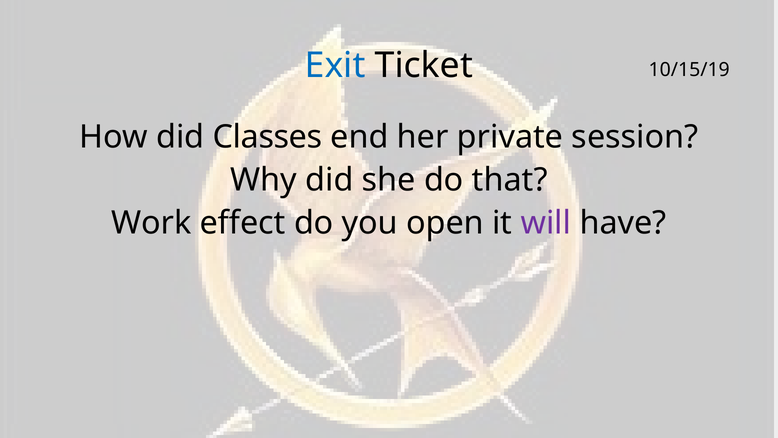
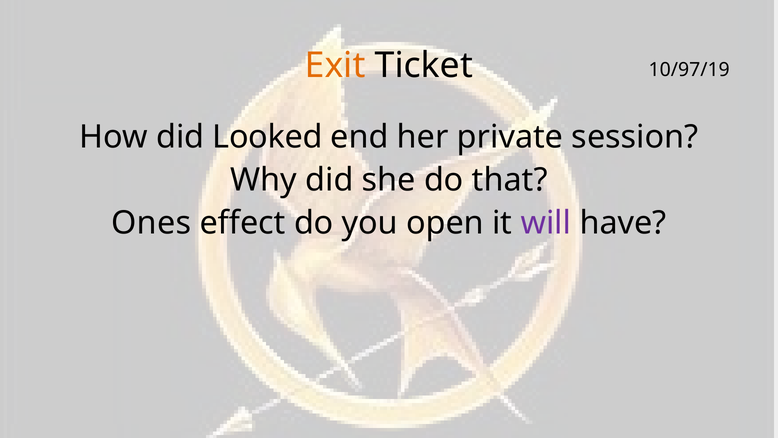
Exit colour: blue -> orange
10/15/19: 10/15/19 -> 10/97/19
Classes: Classes -> Looked
Work: Work -> Ones
